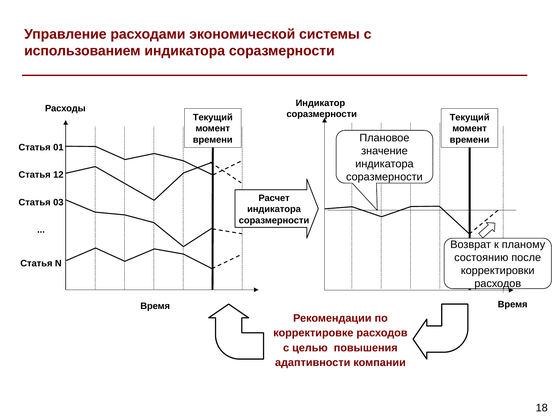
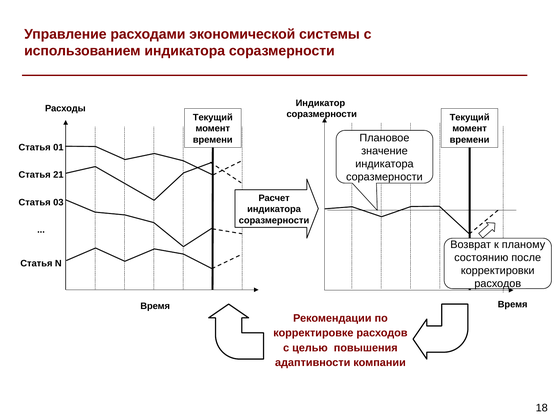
12: 12 -> 21
